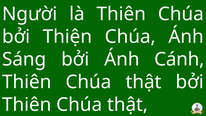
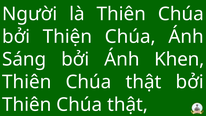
Cánh: Cánh -> Khen
